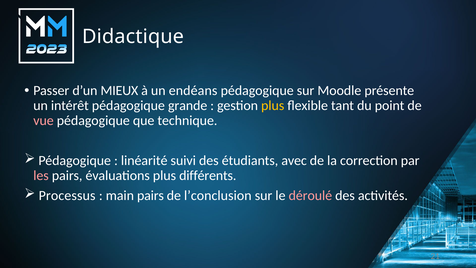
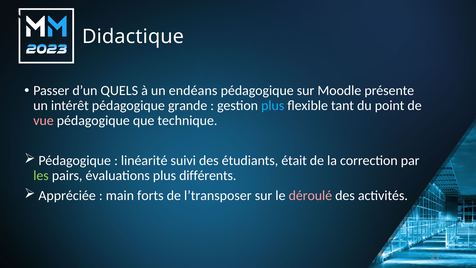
MIEUX: MIEUX -> QUELS
plus at (273, 106) colour: yellow -> light blue
avec: avec -> était
les colour: pink -> light green
Processus: Processus -> Appréciée
main pairs: pairs -> forts
l’conclusion: l’conclusion -> l’transposer
